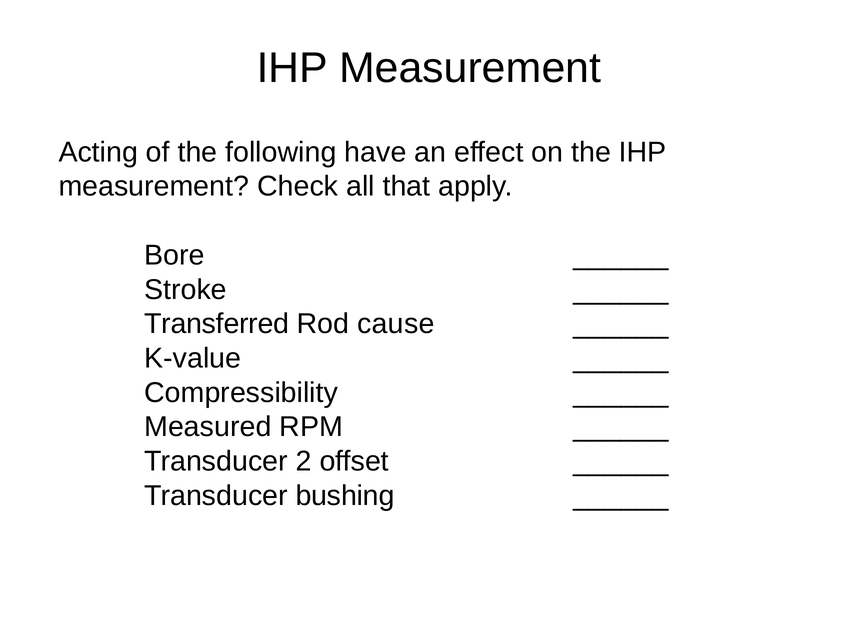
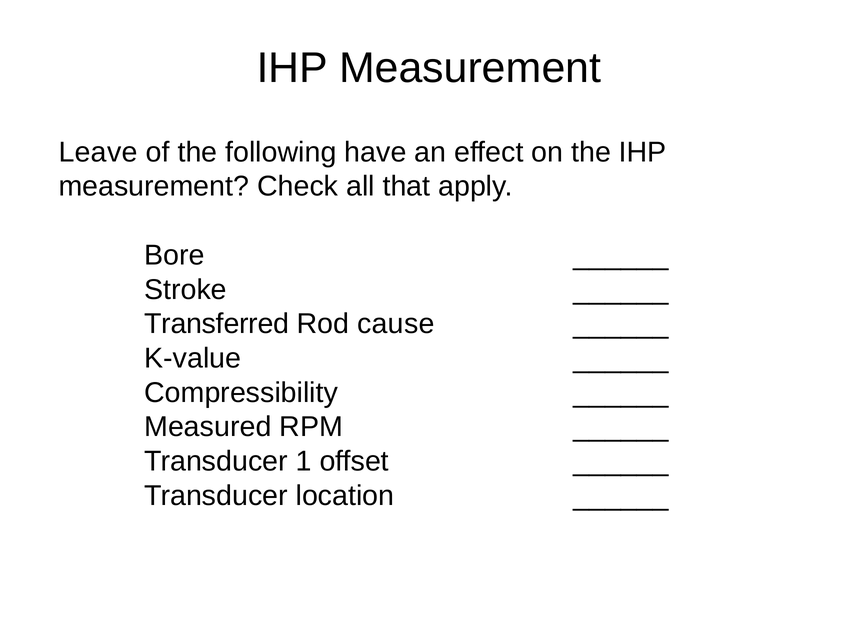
Acting: Acting -> Leave
2: 2 -> 1
bushing: bushing -> location
